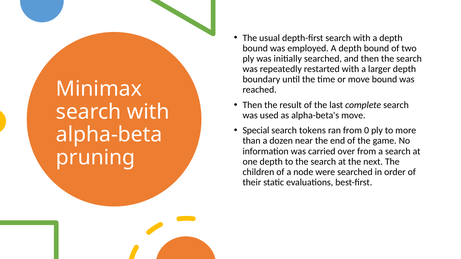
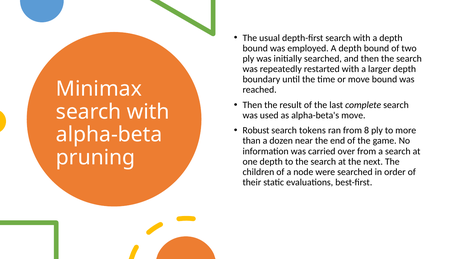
Special: Special -> Robust
0: 0 -> 8
